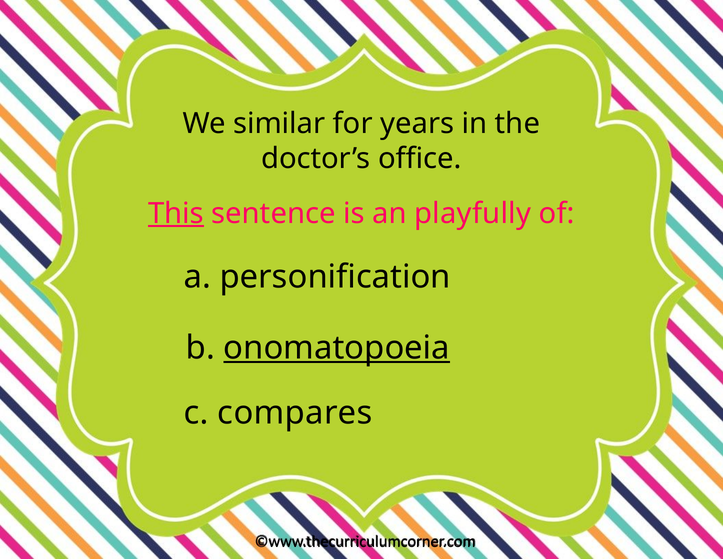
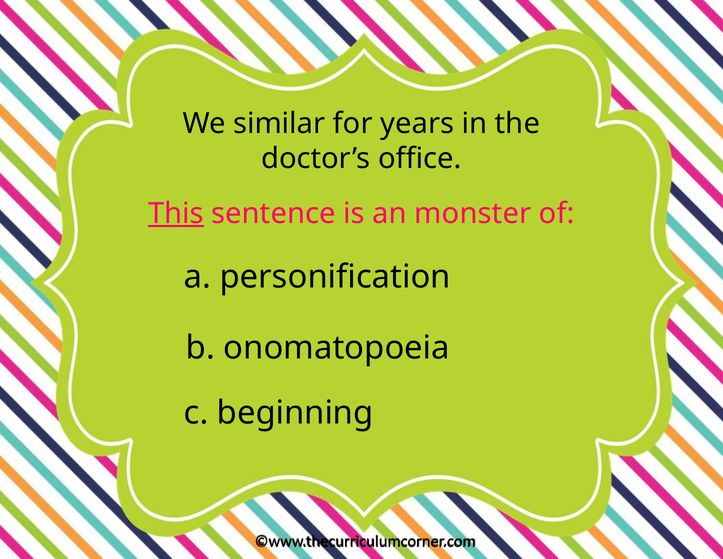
playfully: playfully -> monster
onomatopoeia underline: present -> none
compares: compares -> beginning
